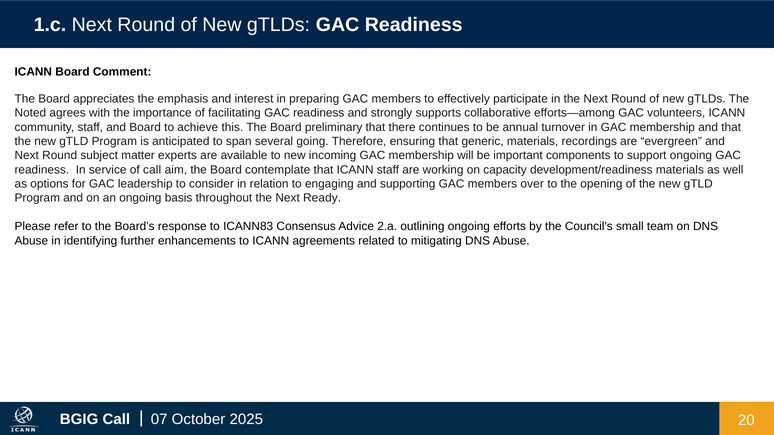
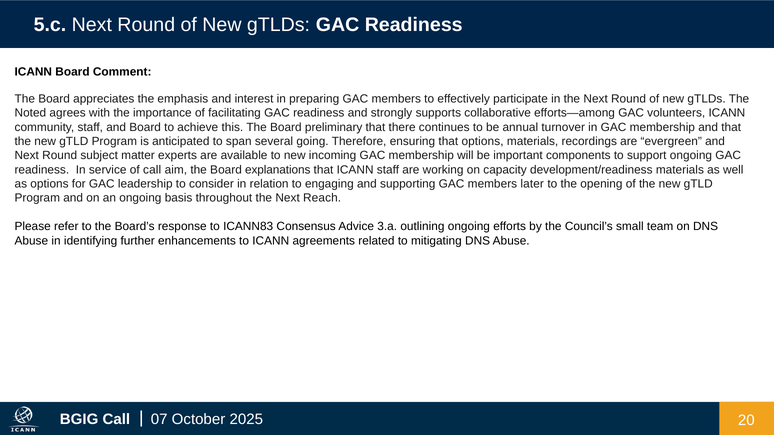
1.c: 1.c -> 5.c
that generic: generic -> options
contemplate: contemplate -> explanations
over: over -> later
Ready: Ready -> Reach
2.a: 2.a -> 3.a
